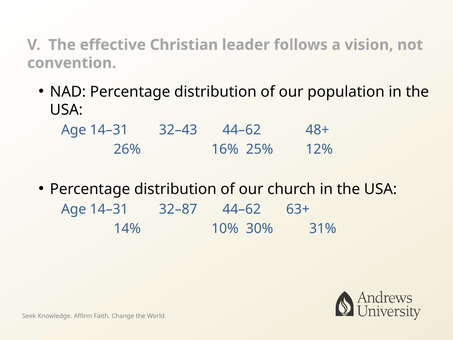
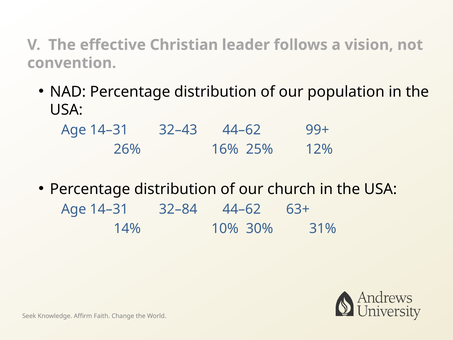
48+: 48+ -> 99+
32–87: 32–87 -> 32–84
